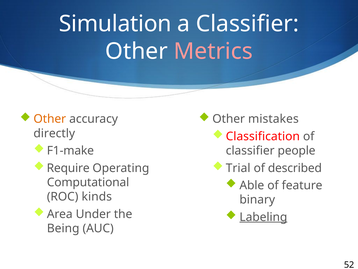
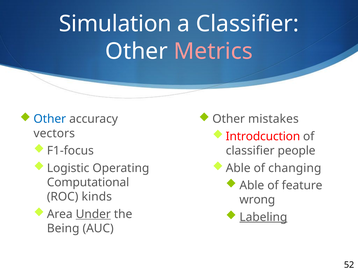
Other at (50, 119) colour: orange -> blue
directly: directly -> vectors
Classification: Classification -> Introdcuction
F1-make: F1-make -> F1-focus
Require: Require -> Logistic
Trial at (238, 168): Trial -> Able
described: described -> changing
binary: binary -> wrong
Under underline: none -> present
